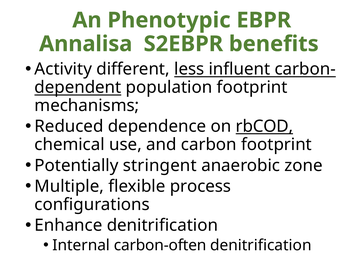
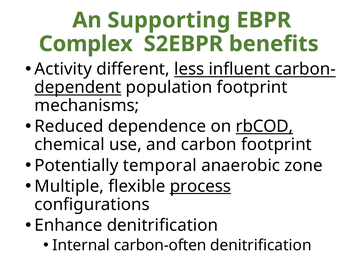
Phenotypic: Phenotypic -> Supporting
Annalisa: Annalisa -> Complex
stringent: stringent -> temporal
process underline: none -> present
